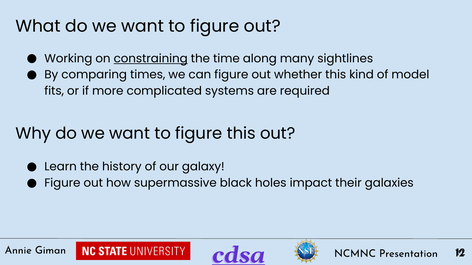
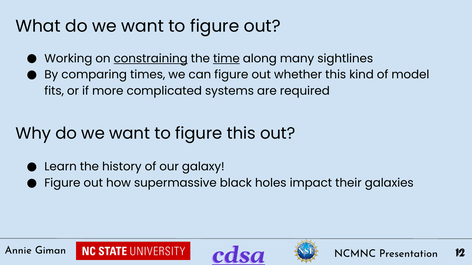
time underline: none -> present
